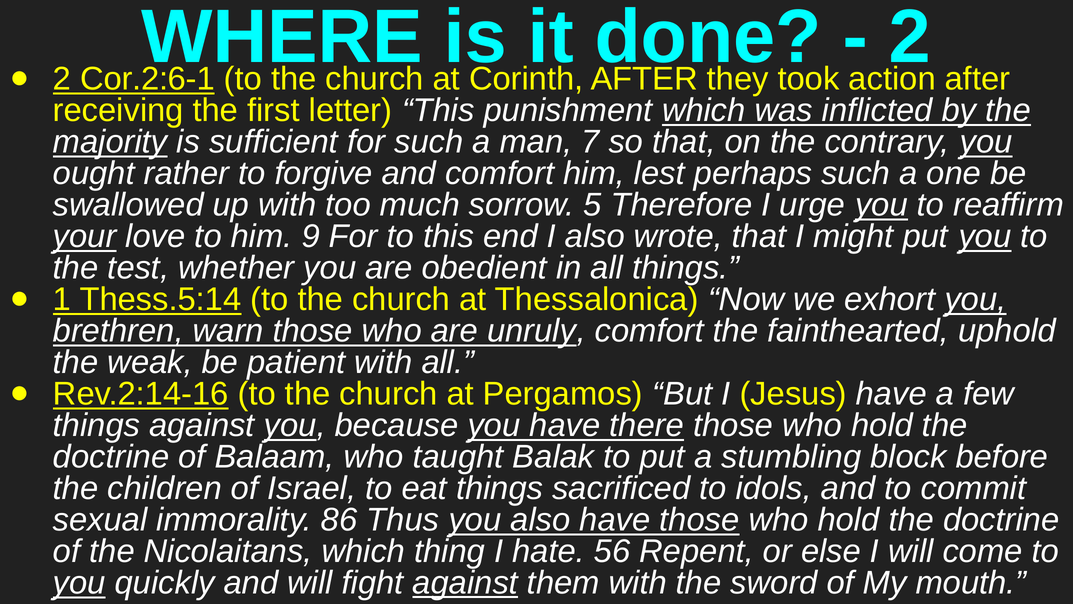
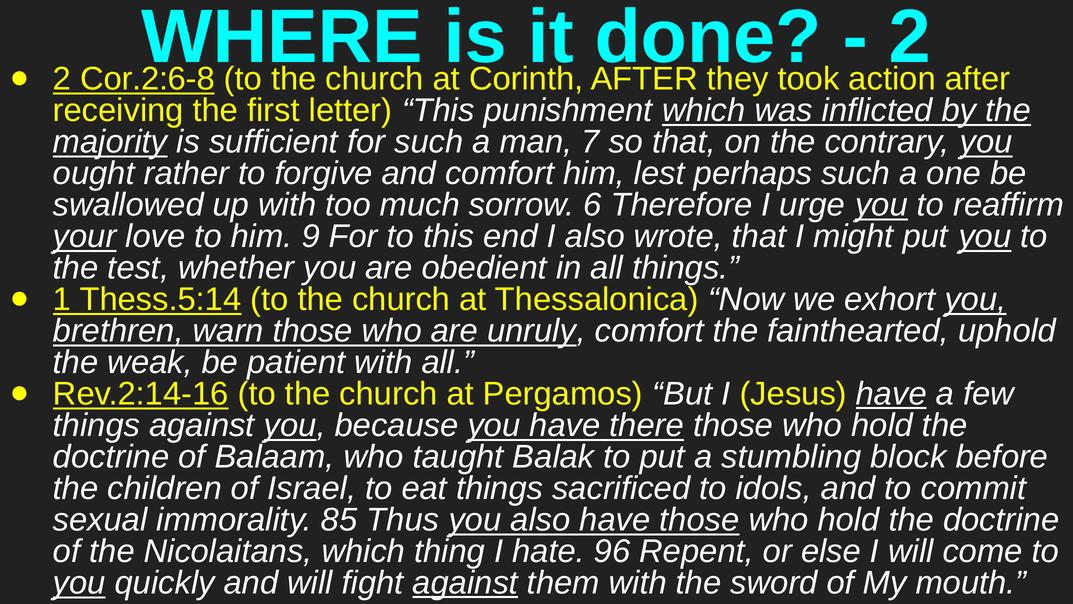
Cor.2:6-1: Cor.2:6-1 -> Cor.2:6-8
5: 5 -> 6
have at (891, 394) underline: none -> present
86: 86 -> 85
56: 56 -> 96
